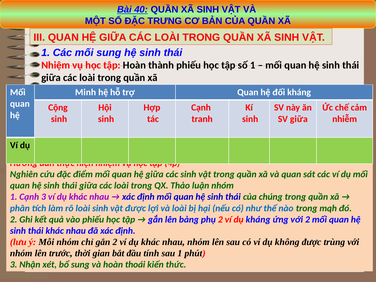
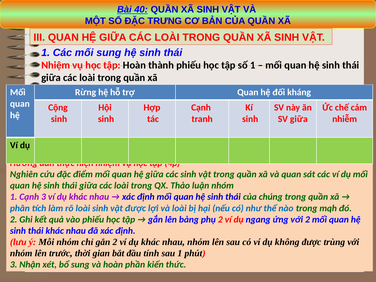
Minh: Minh -> Rừng
dụ kháng: kháng -> ngang
thoái: thoái -> phần
